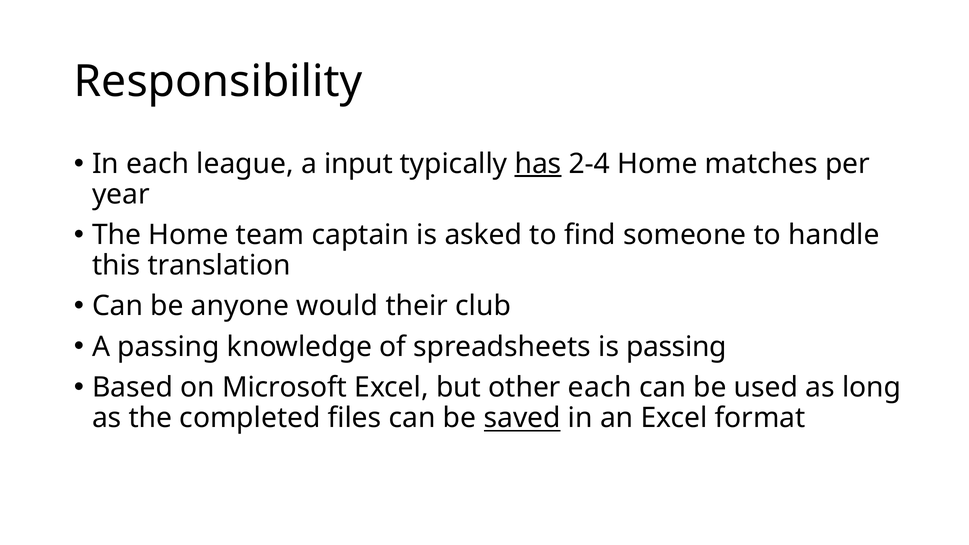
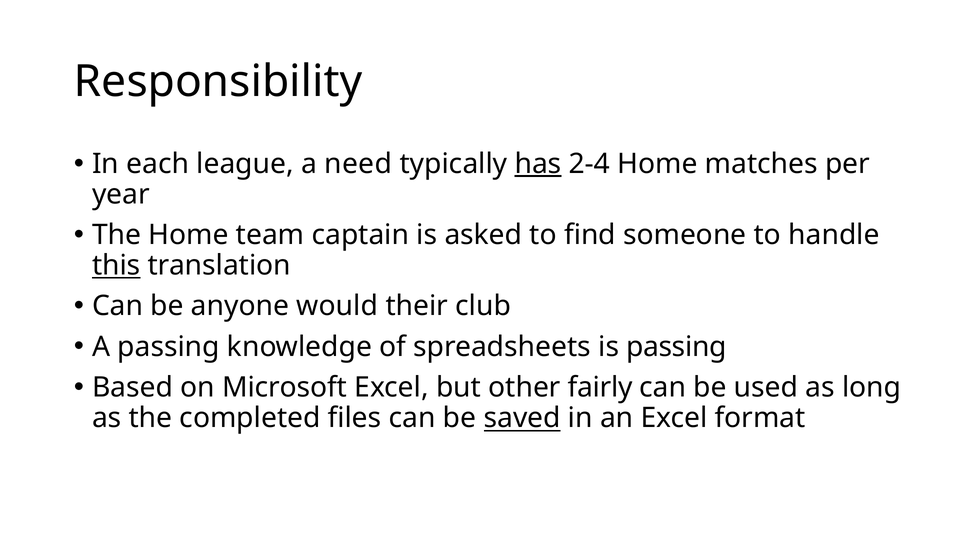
input: input -> need
this underline: none -> present
other each: each -> fairly
